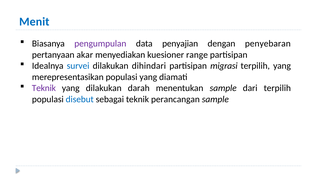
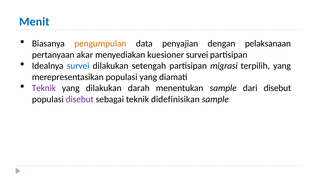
pengumpulan colour: purple -> orange
penyebaran: penyebaran -> pelaksanaan
kuesioner range: range -> survei
dihindari: dihindari -> setengah
dari terpilih: terpilih -> disebut
disebut at (80, 99) colour: blue -> purple
perancangan: perancangan -> didefinisikan
